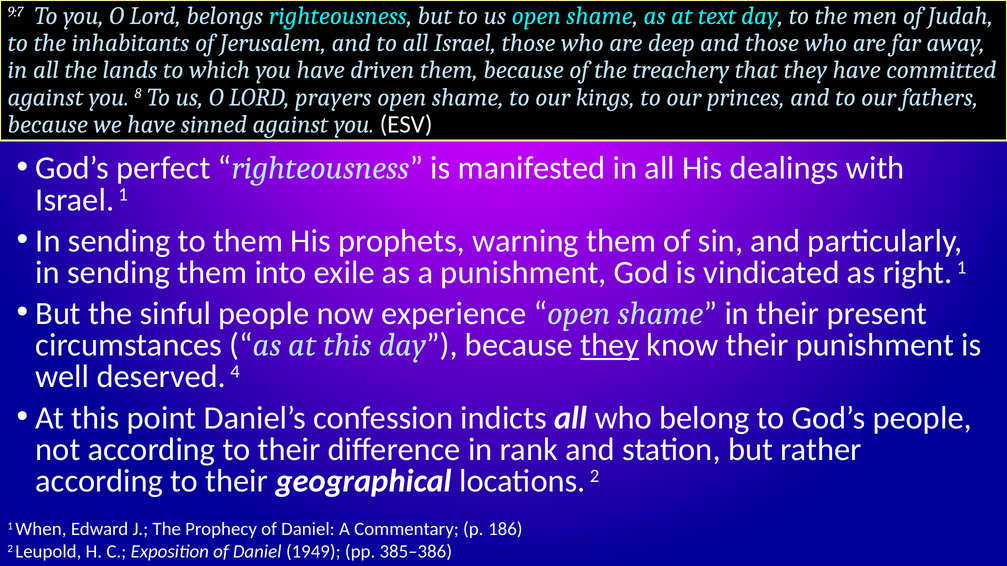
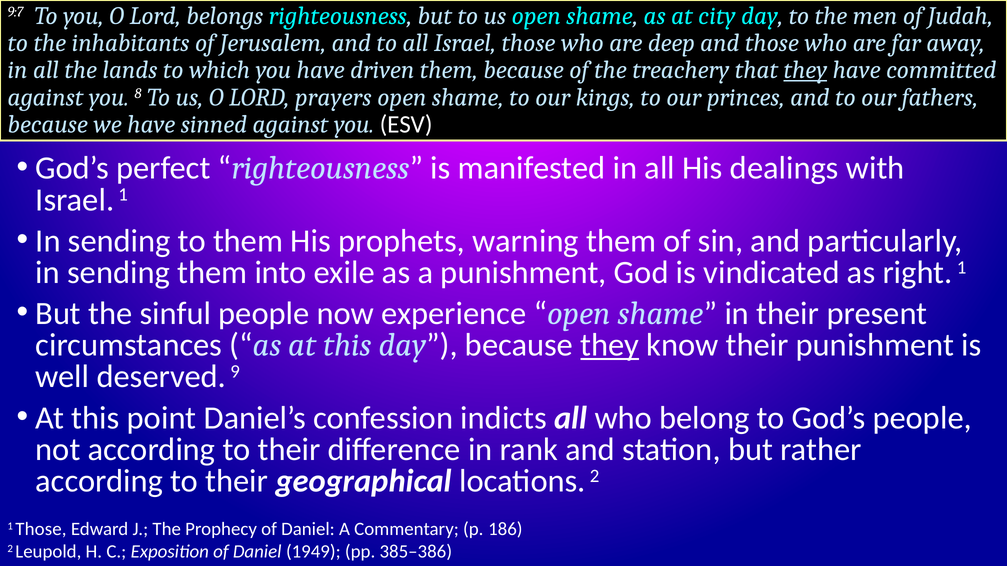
text: text -> city
they at (805, 70) underline: none -> present
4: 4 -> 9
1 When: When -> Those
